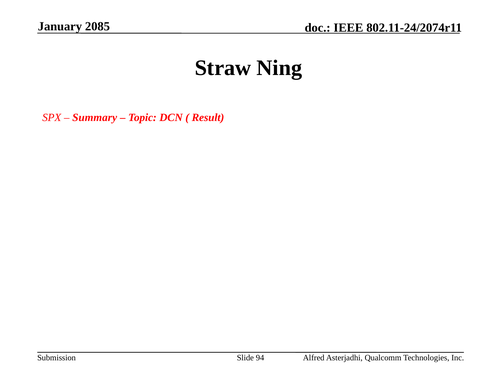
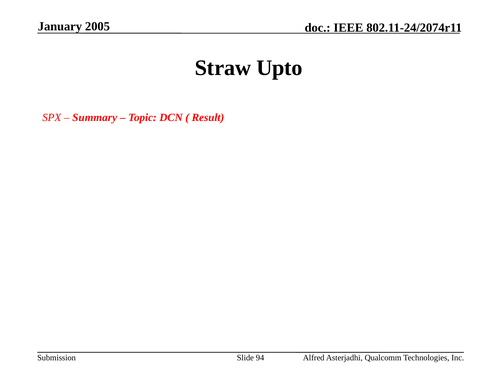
2085: 2085 -> 2005
Ning: Ning -> Upto
